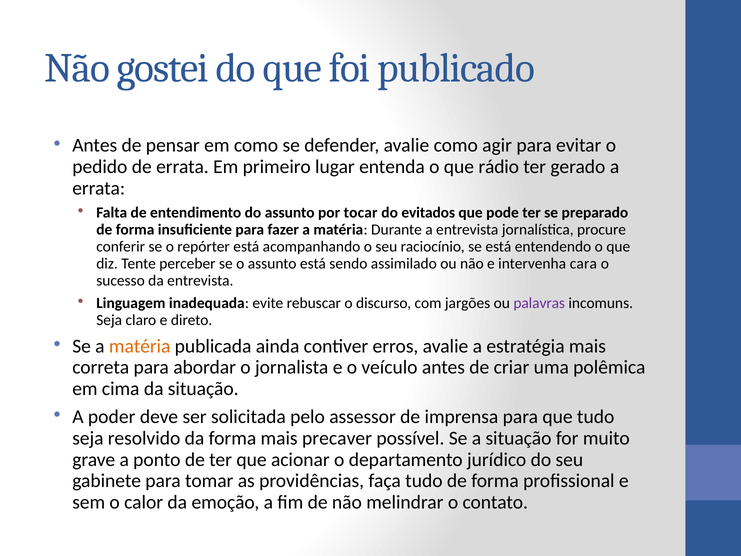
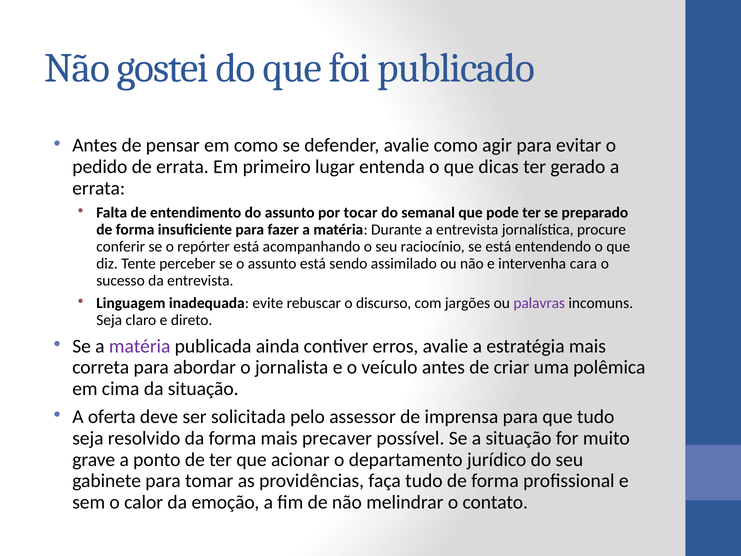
rádio: rádio -> dicas
evitados: evitados -> semanal
matéria at (140, 346) colour: orange -> purple
poder: poder -> oferta
